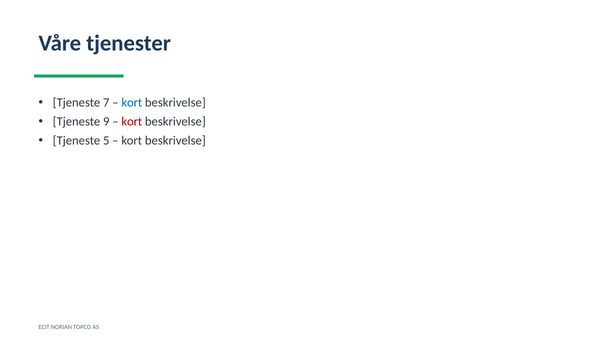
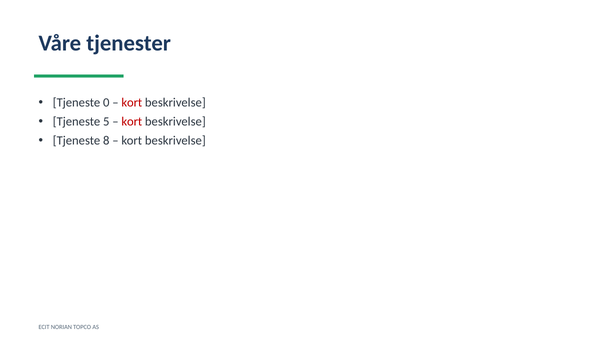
7: 7 -> 0
kort at (132, 103) colour: blue -> red
9: 9 -> 5
5: 5 -> 8
